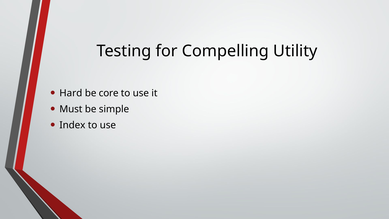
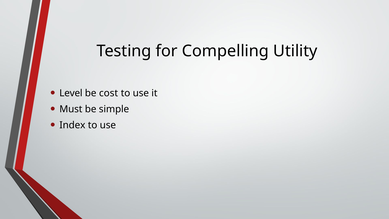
Hard: Hard -> Level
core: core -> cost
